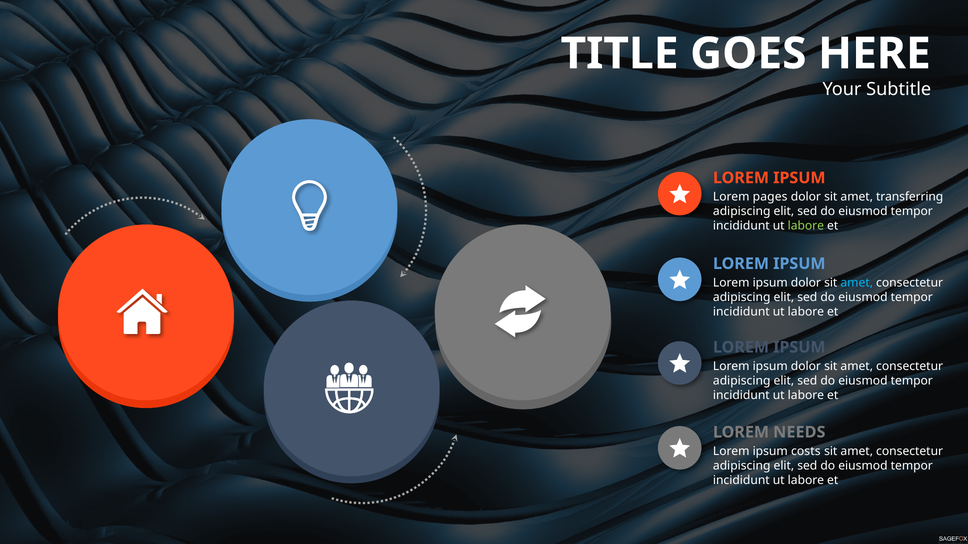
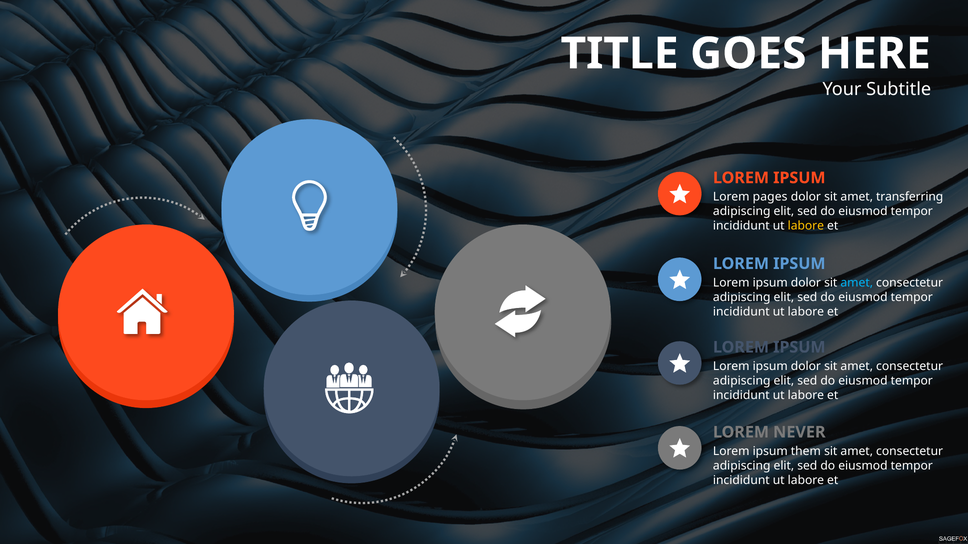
labore at (806, 226) colour: light green -> yellow
NEEDS: NEEDS -> NEVER
costs: costs -> them
